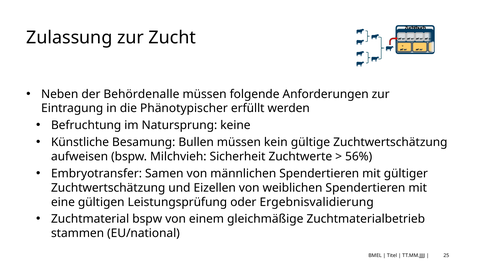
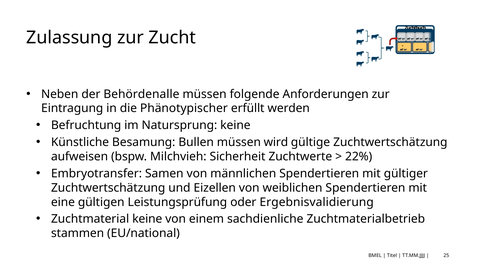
kein: kein -> wird
56%: 56% -> 22%
Zuchtmaterial bspw: bspw -> keine
gleichmäßige: gleichmäßige -> sachdienliche
